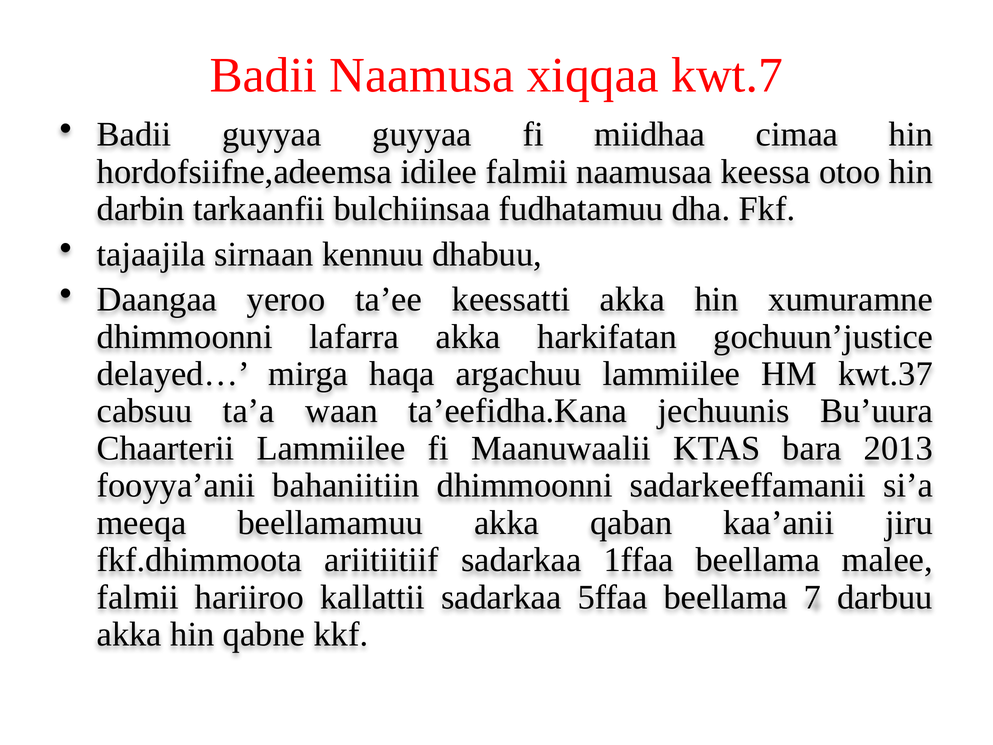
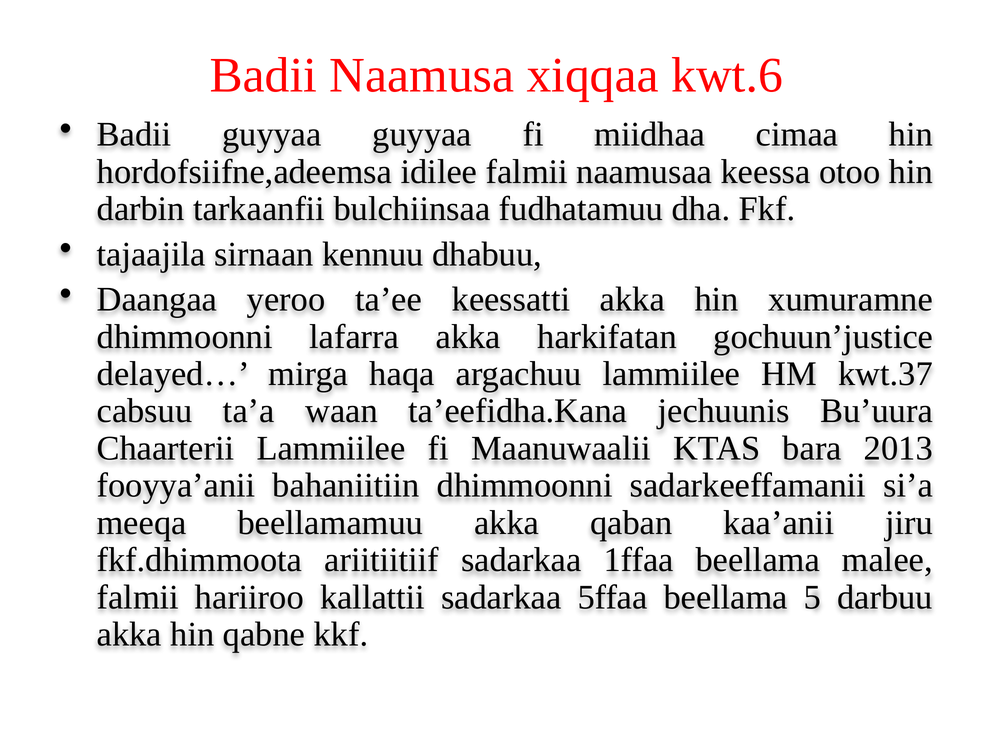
kwt.7: kwt.7 -> kwt.6
7: 7 -> 5
